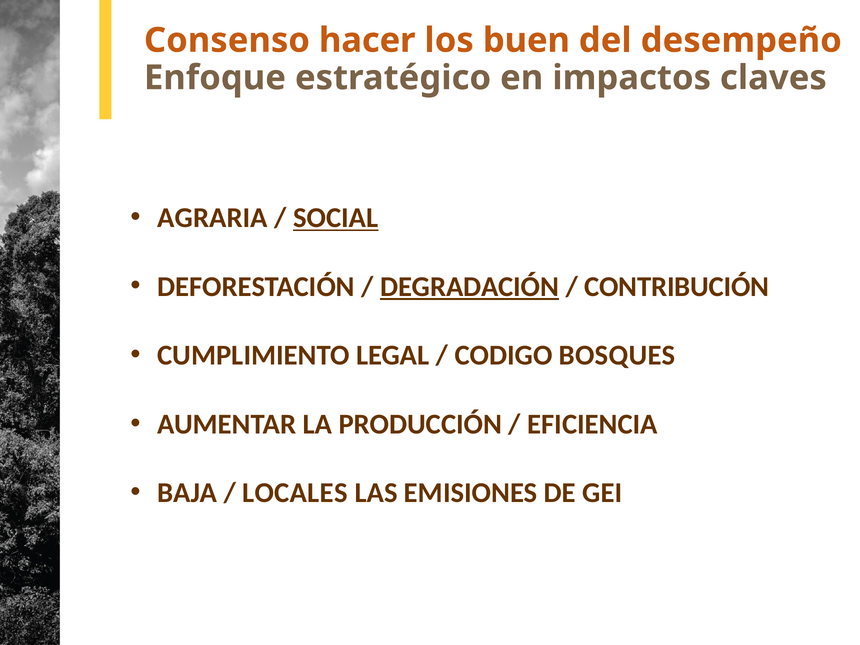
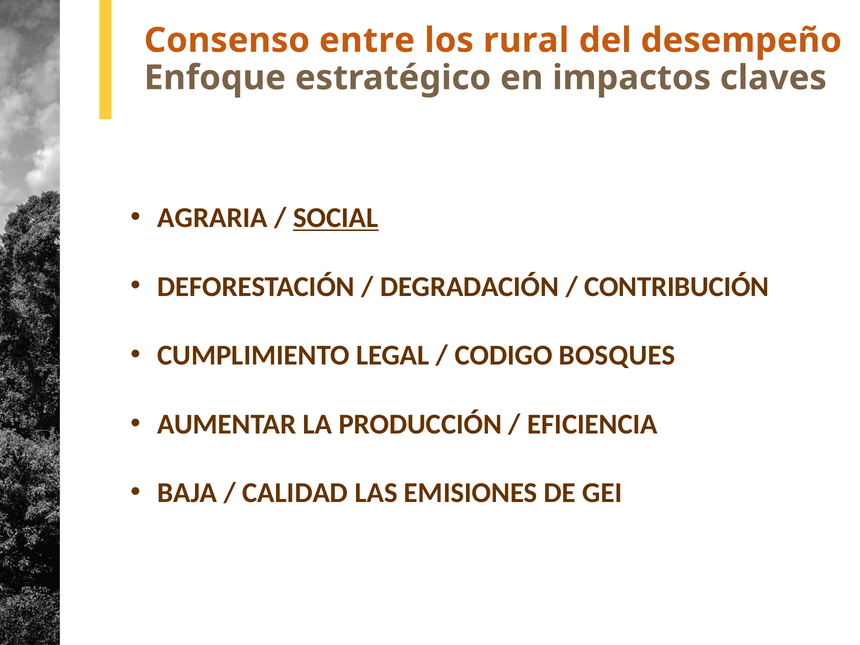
hacer: hacer -> entre
buen: buen -> rural
DEGRADACIÓN underline: present -> none
LOCALES: LOCALES -> CALIDAD
